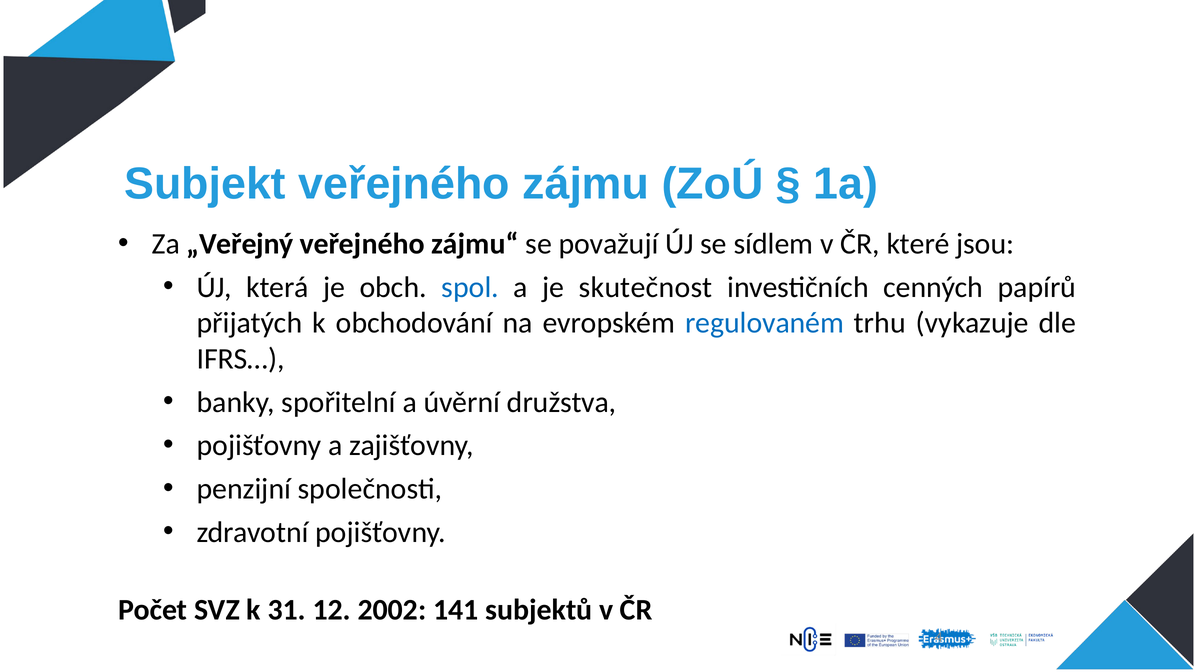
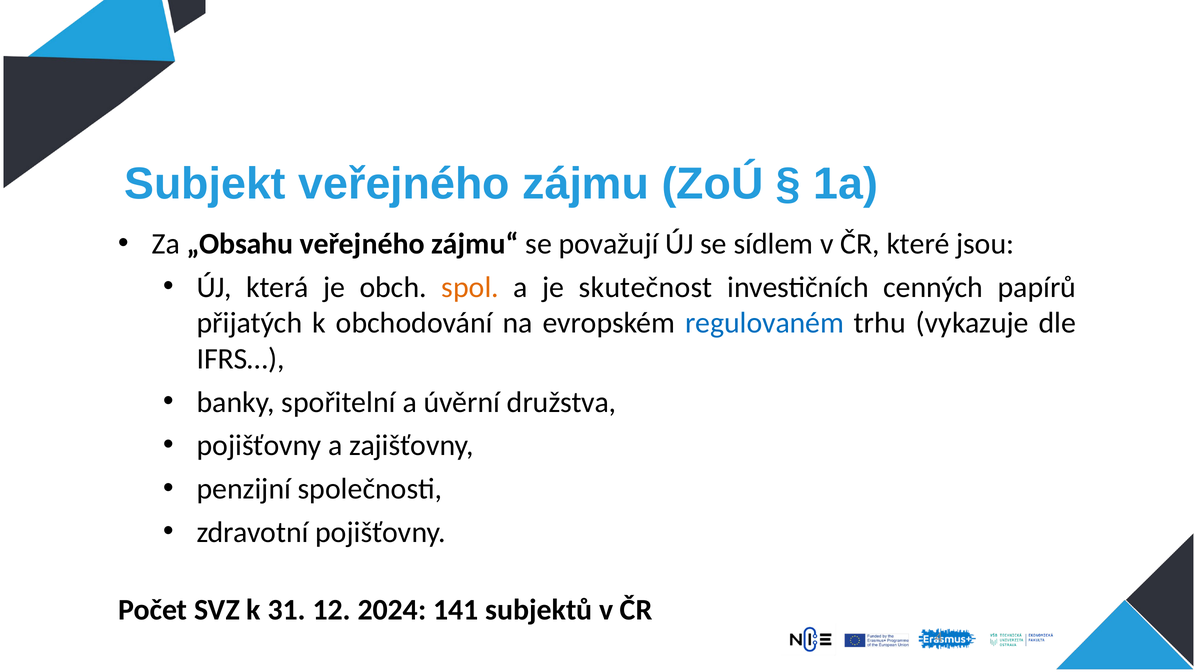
„Veřejný: „Veřejný -> „Obsahu
spol colour: blue -> orange
2002: 2002 -> 2024
